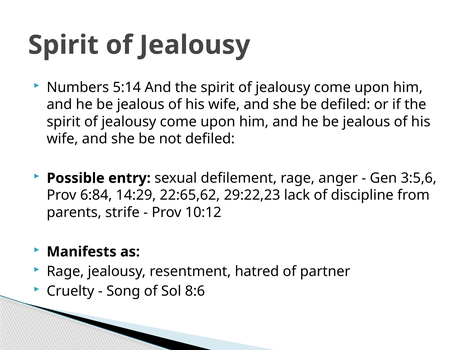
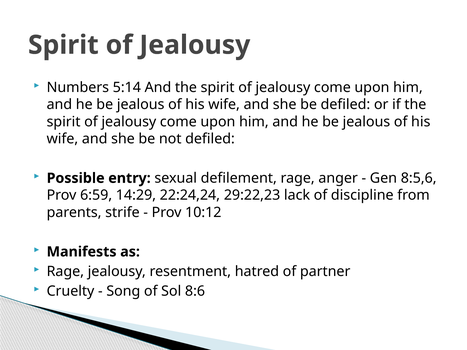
3:5,6: 3:5,6 -> 8:5,6
6:84: 6:84 -> 6:59
22:65,62: 22:65,62 -> 22:24,24
